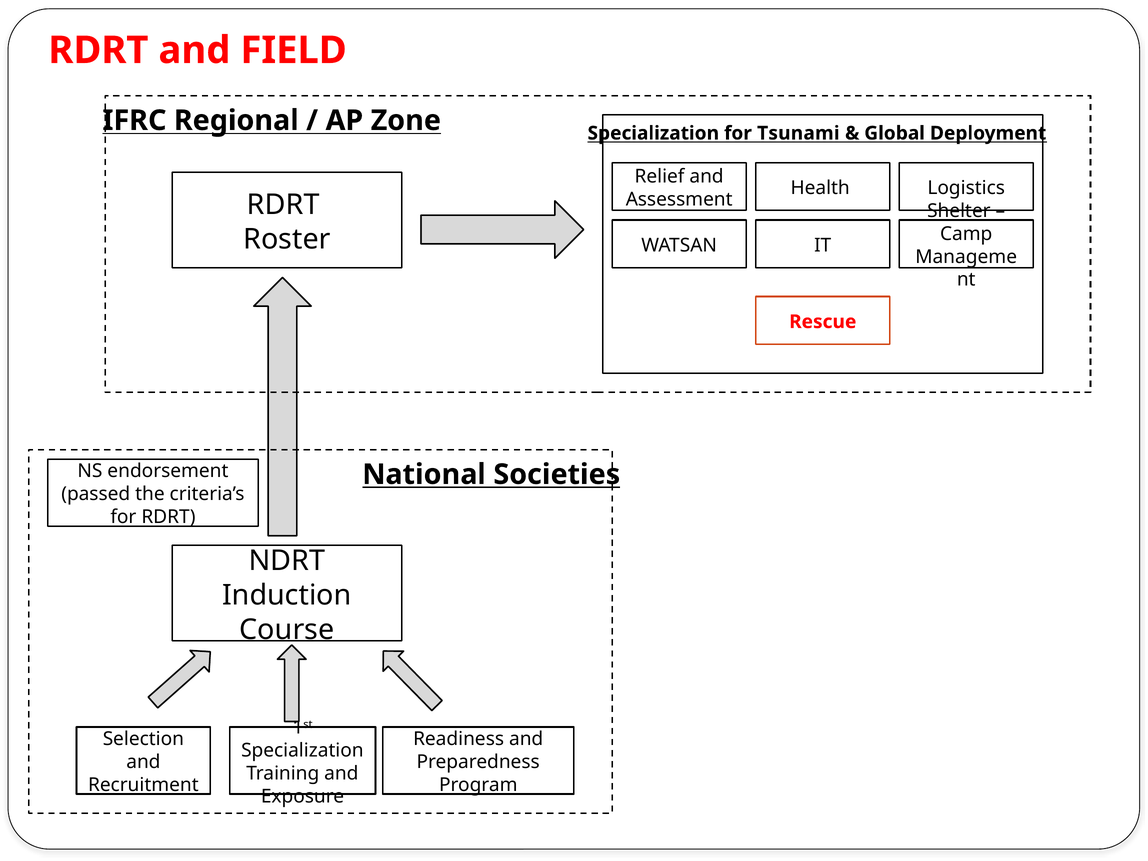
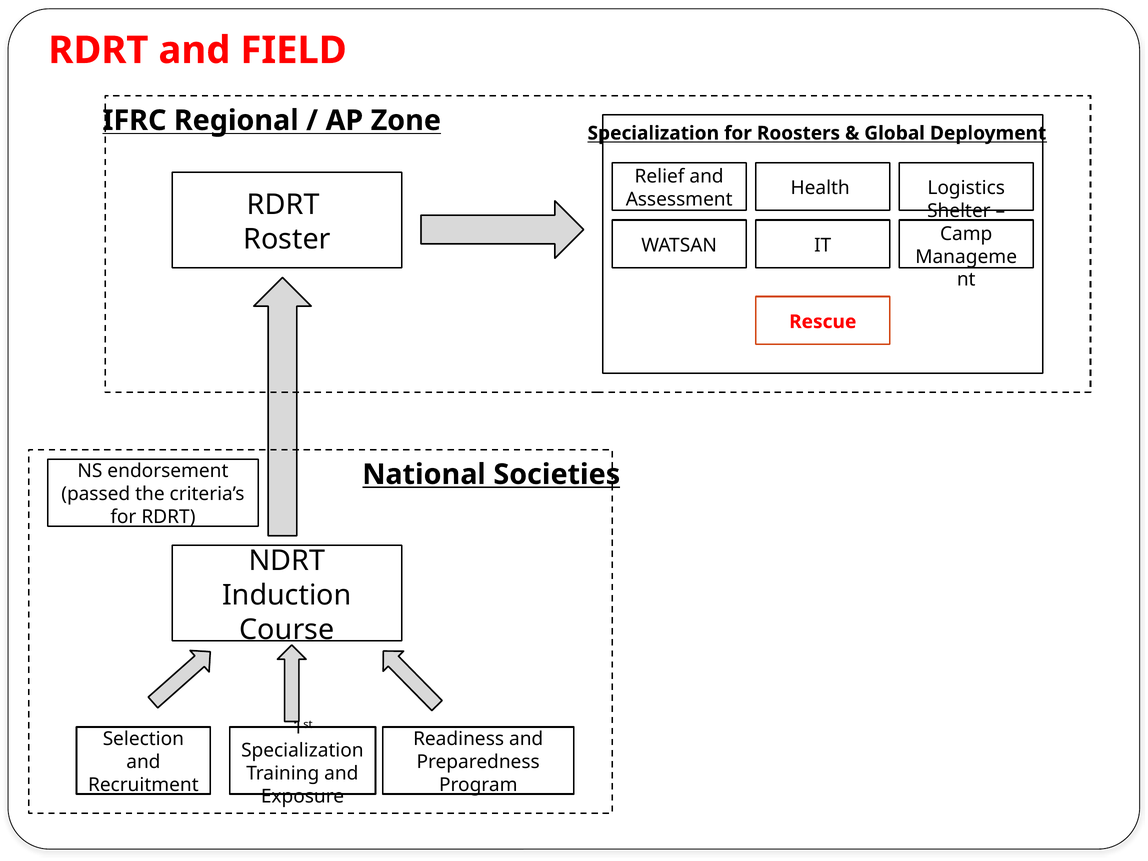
Tsunami: Tsunami -> Roosters
